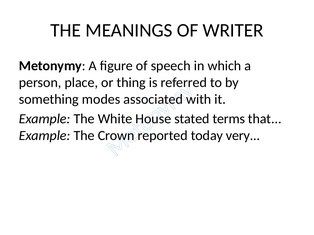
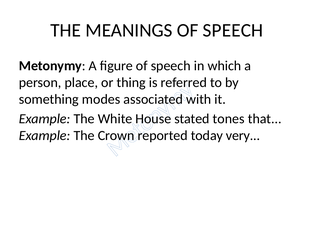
MEANINGS OF WRITER: WRITER -> SPEECH
terms: terms -> tones
